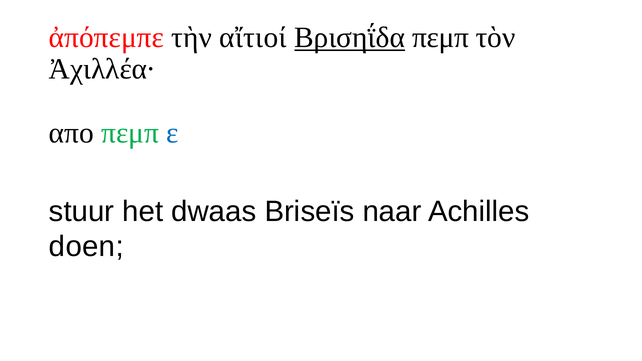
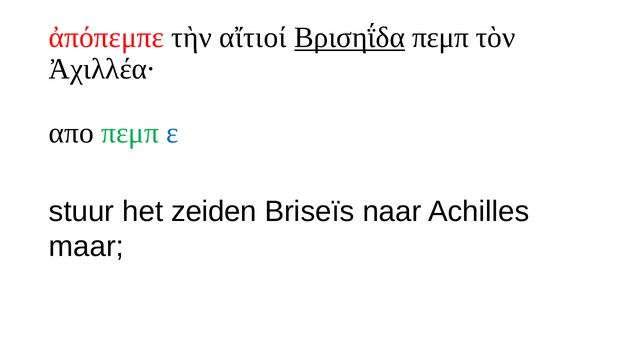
dwaas: dwaas -> zeiden
doen: doen -> maar
